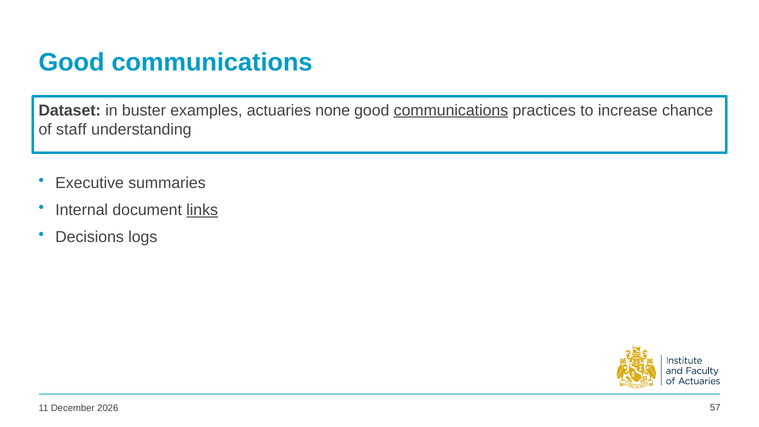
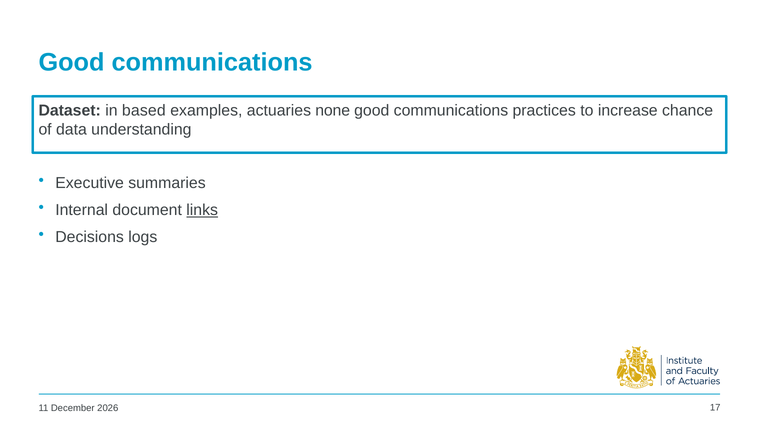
buster: buster -> based
communications at (451, 110) underline: present -> none
staff: staff -> data
57: 57 -> 17
